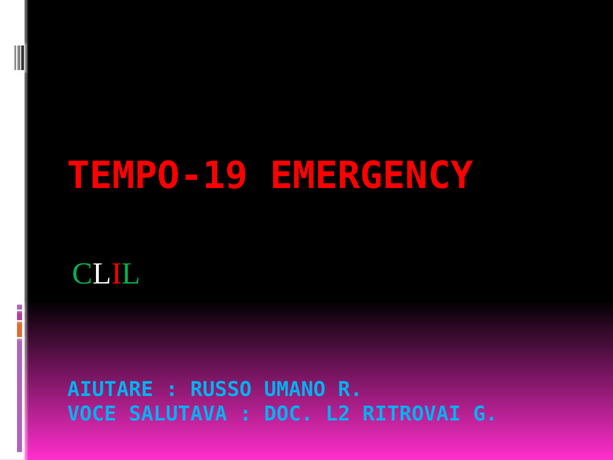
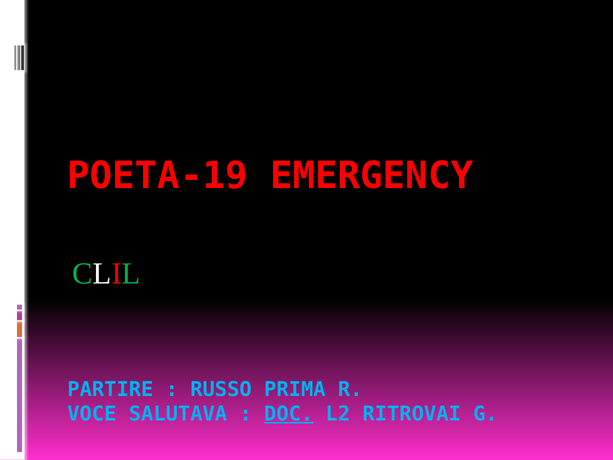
TEMPO-19: TEMPO-19 -> POETA-19
AIUTARE: AIUTARE -> PARTIRE
UMANO: UMANO -> PRIMA
DOC underline: none -> present
